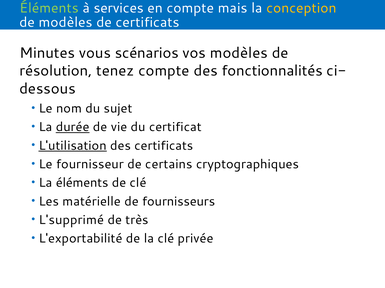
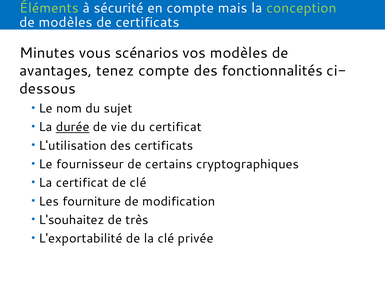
services: services -> sécurité
conception colour: yellow -> light green
résolution: résolution -> avantages
L'utilisation underline: present -> none
La éléments: éléments -> certificat
matérielle: matérielle -> fourniture
fournisseurs: fournisseurs -> modification
L'supprimé: L'supprimé -> L'souhaitez
